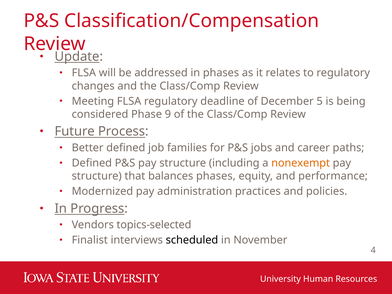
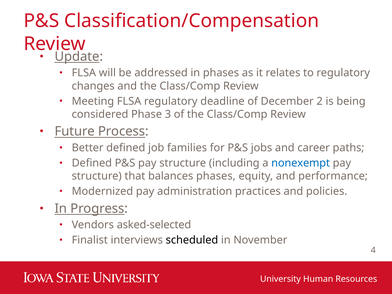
5: 5 -> 2
9: 9 -> 3
nonexempt colour: orange -> blue
topics-selected: topics-selected -> asked-selected
